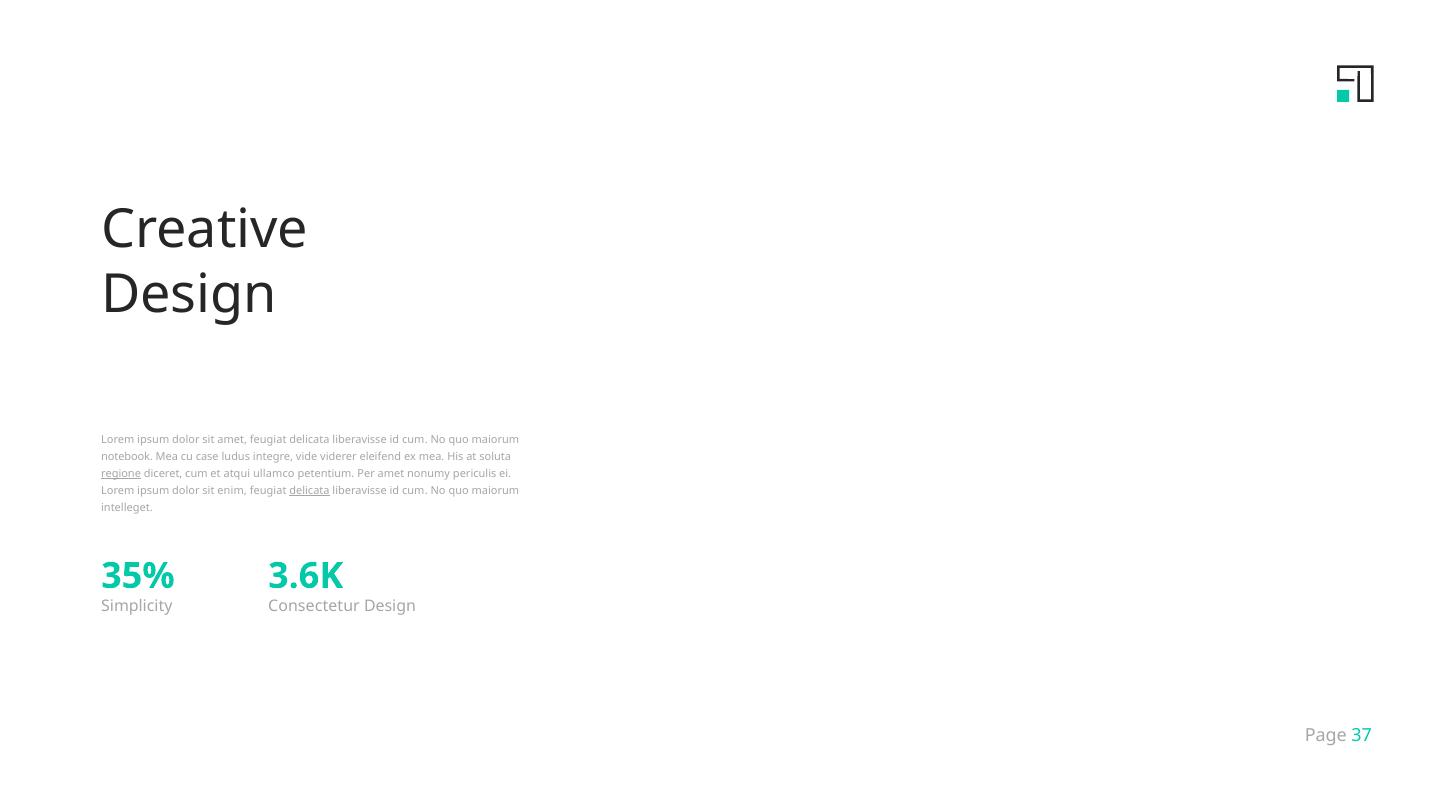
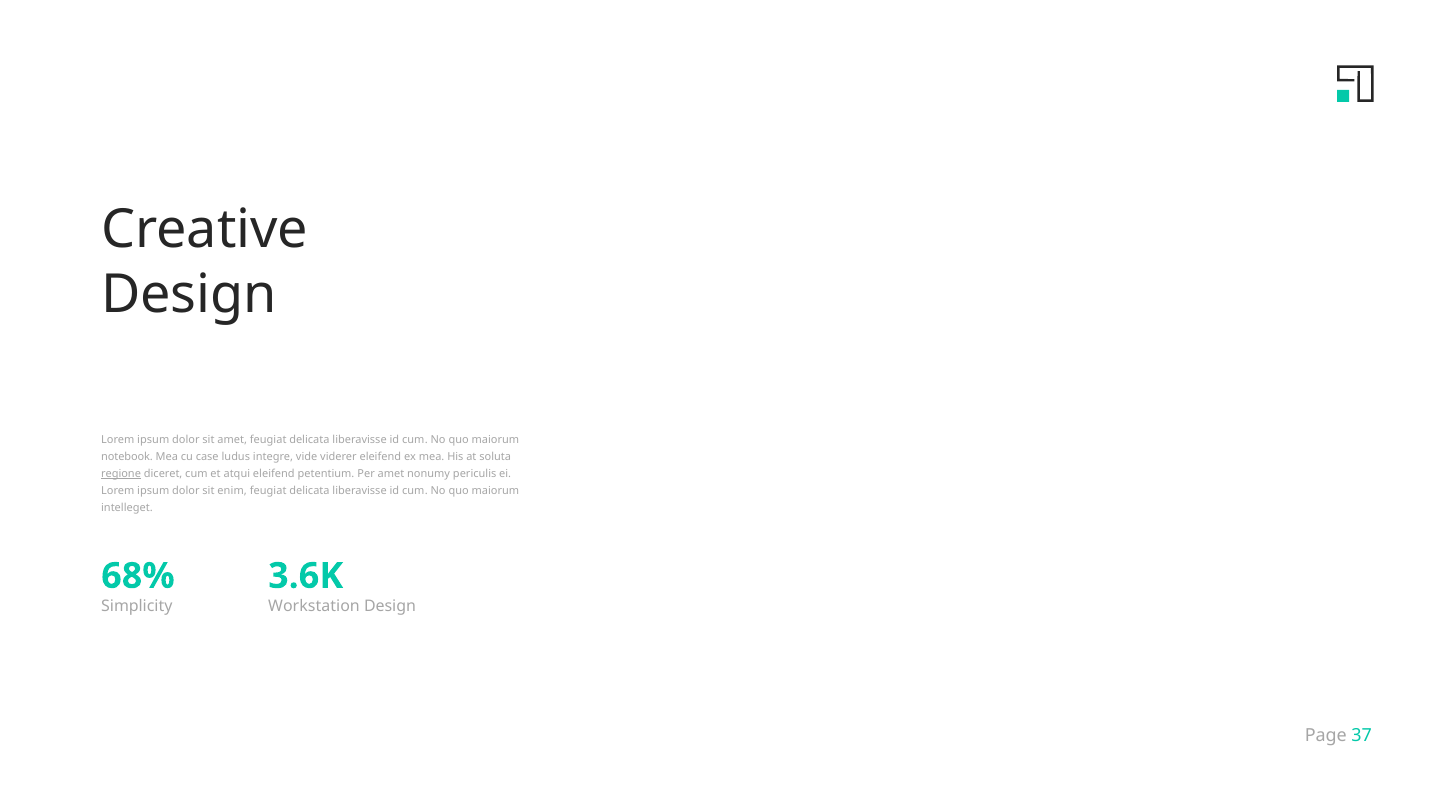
atqui ullamco: ullamco -> eleifend
delicata at (309, 491) underline: present -> none
35%: 35% -> 68%
Consectetur: Consectetur -> Workstation
